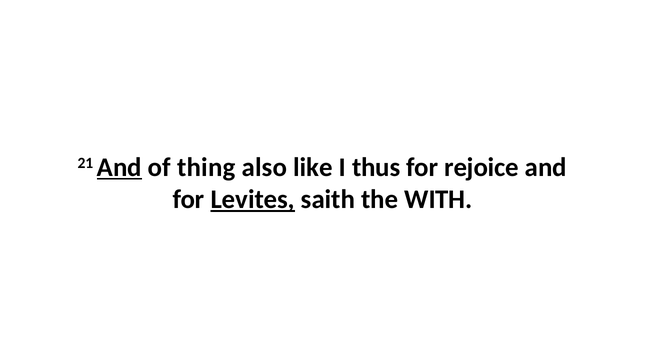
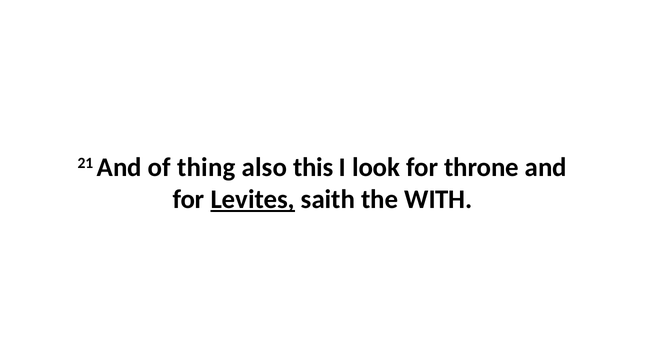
And at (119, 167) underline: present -> none
like: like -> this
thus: thus -> look
rejoice: rejoice -> throne
